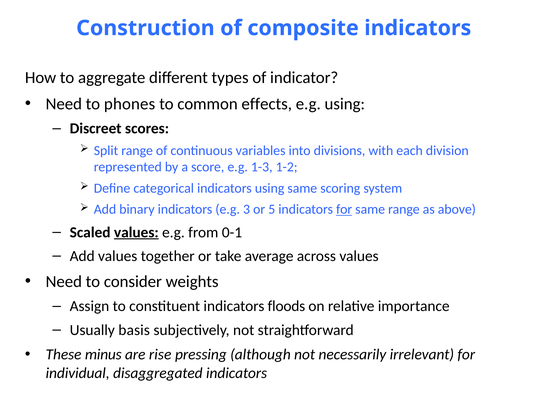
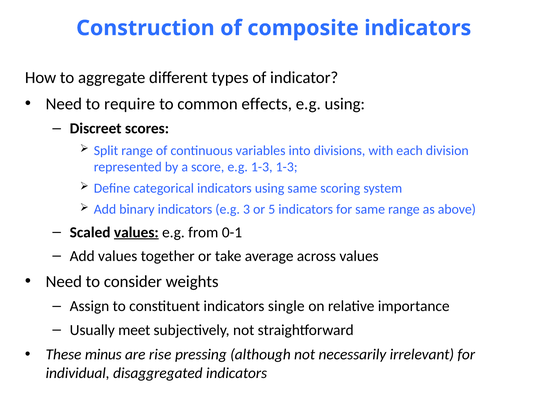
phones: phones -> require
1-3 1-2: 1-2 -> 1-3
for at (344, 209) underline: present -> none
floods: floods -> single
basis: basis -> meet
